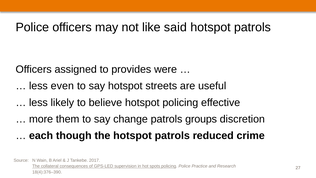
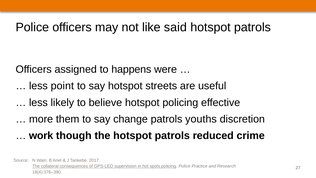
provides: provides -> happens
even: even -> point
groups: groups -> youths
each: each -> work
